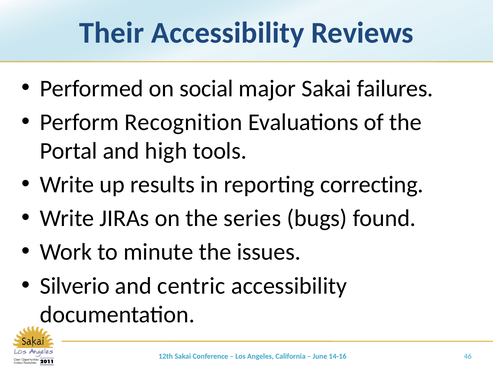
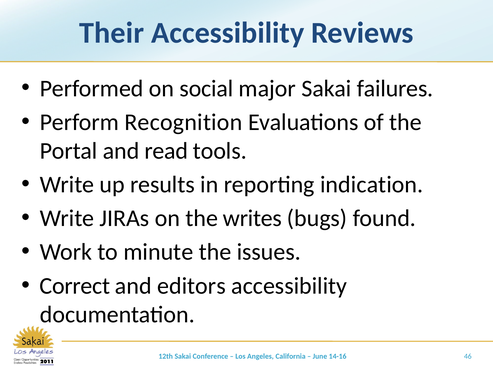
high: high -> read
correcting: correcting -> indication
series: series -> writes
Silverio: Silverio -> Correct
centric: centric -> editors
